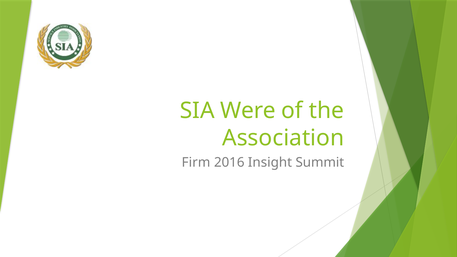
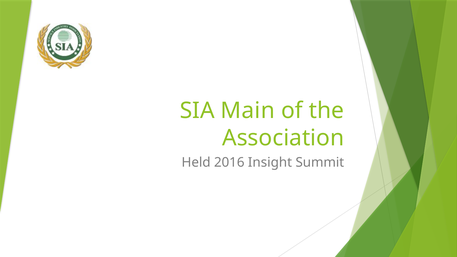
Were: Were -> Main
Firm: Firm -> Held
